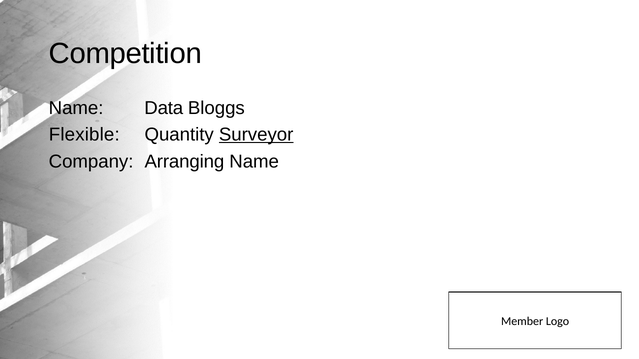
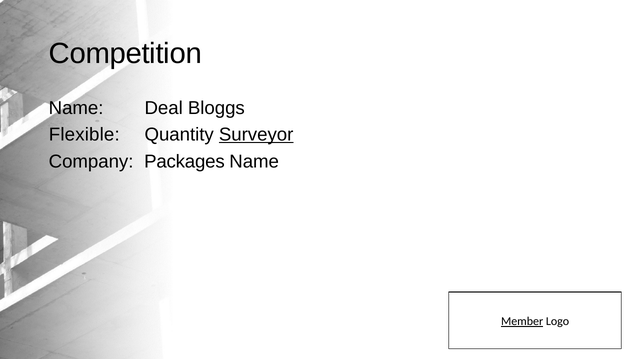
Data: Data -> Deal
Arranging: Arranging -> Packages
Member underline: none -> present
